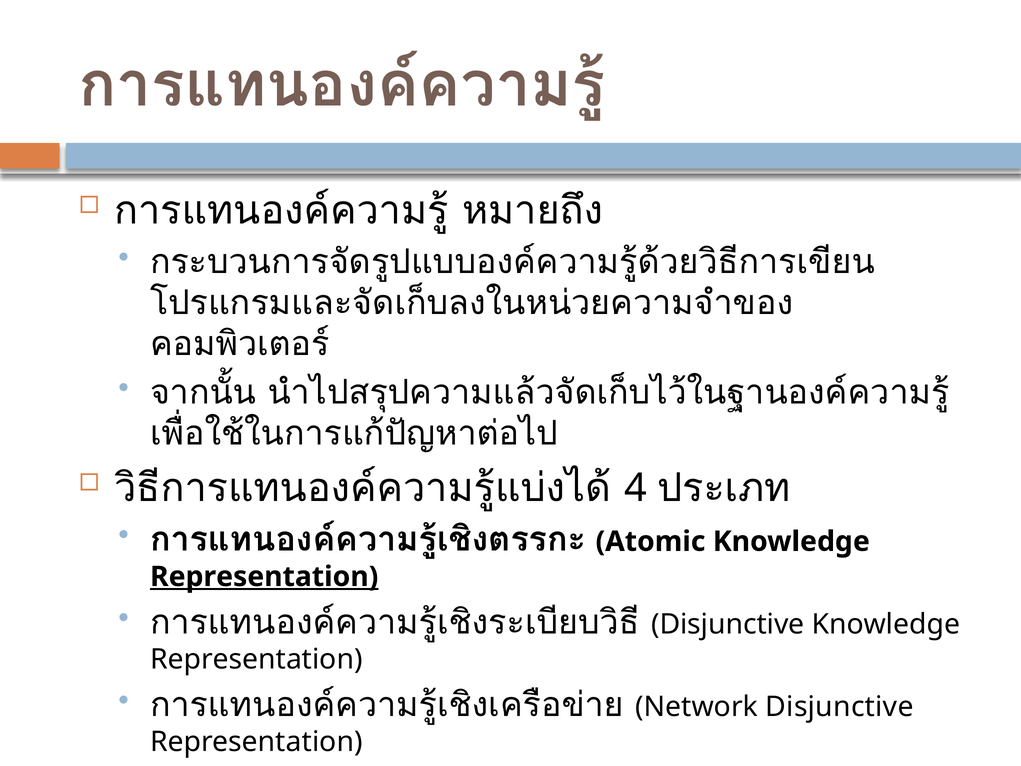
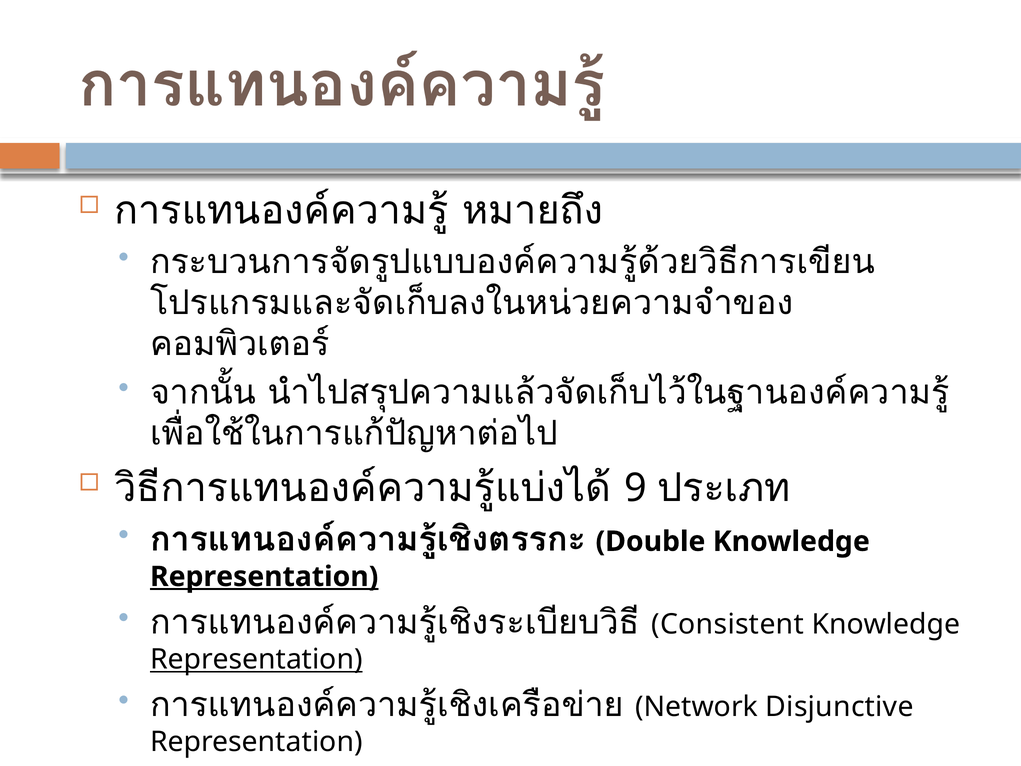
4: 4 -> 9
Atomic: Atomic -> Double
Disjunctive at (728, 624): Disjunctive -> Consistent
Representation at (256, 659) underline: none -> present
